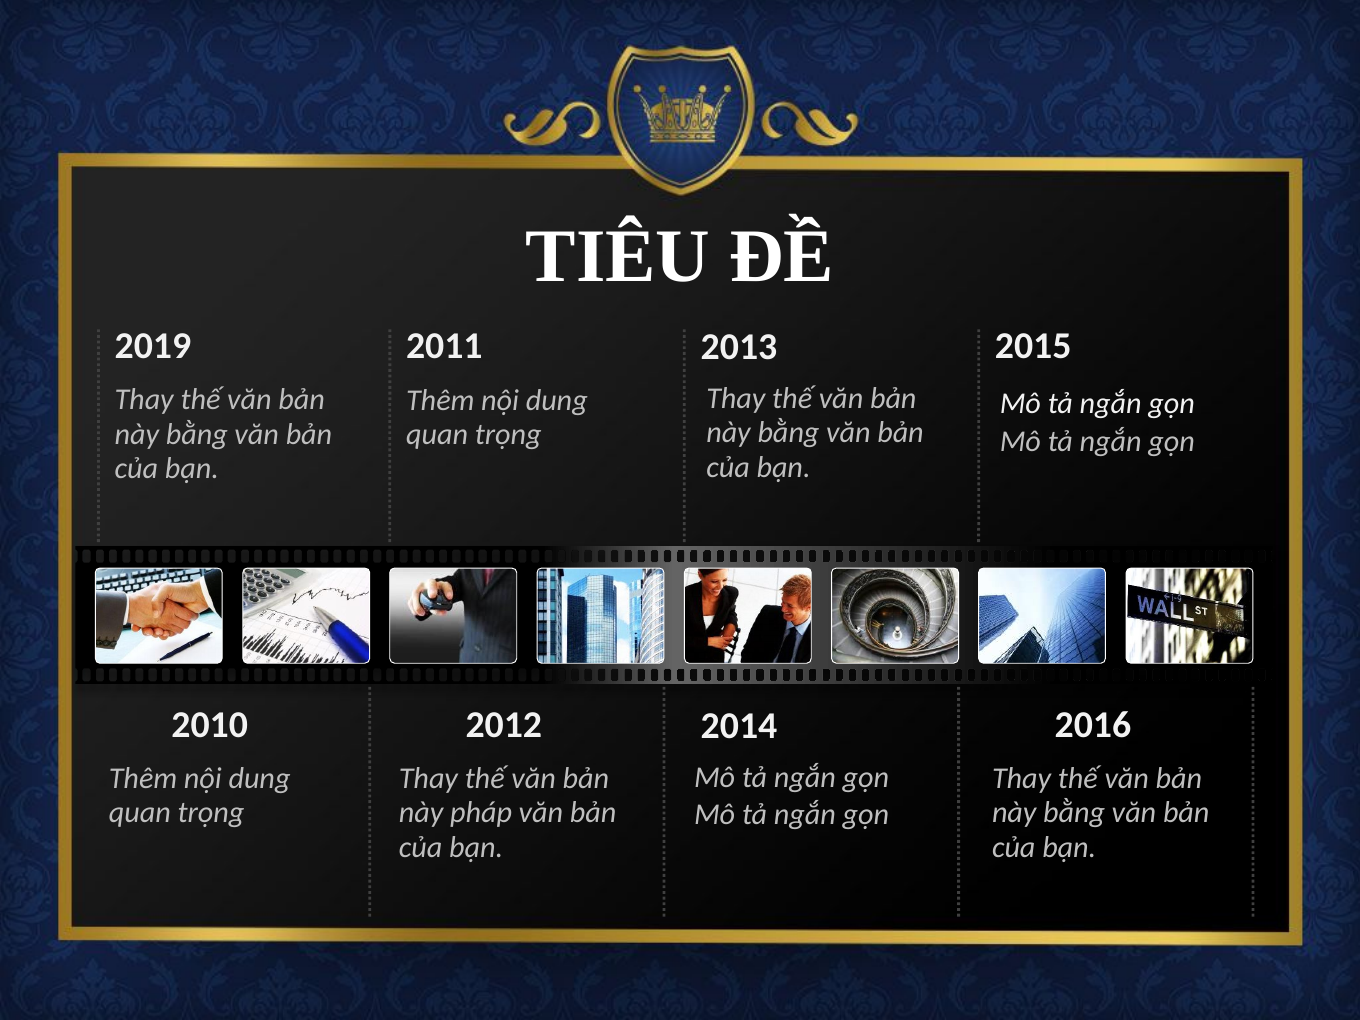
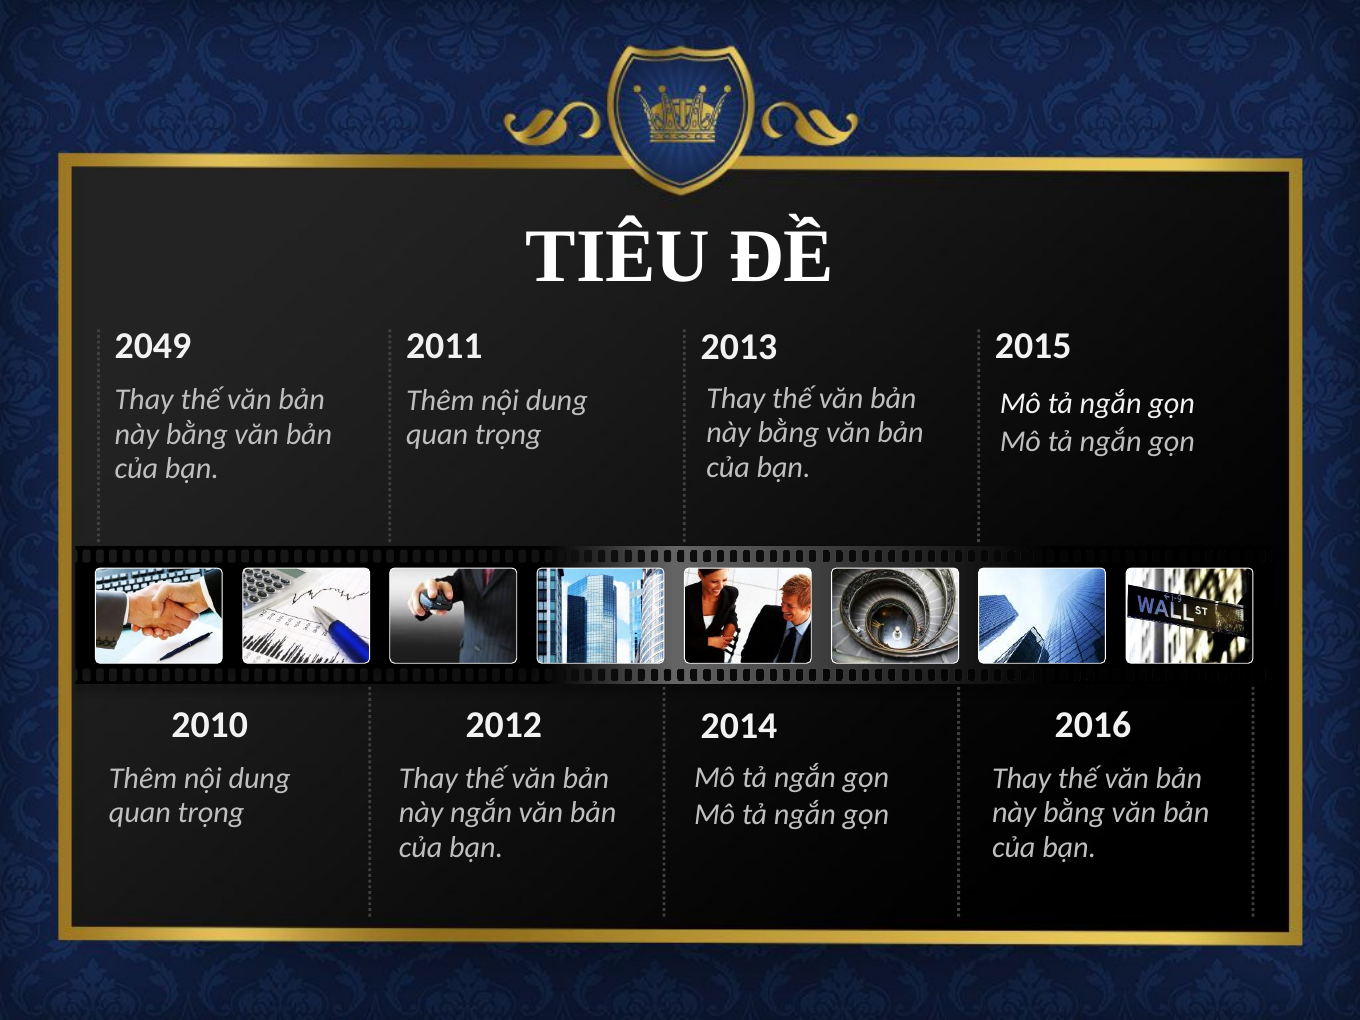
2019: 2019 -> 2049
này pháp: pháp -> ngắn
